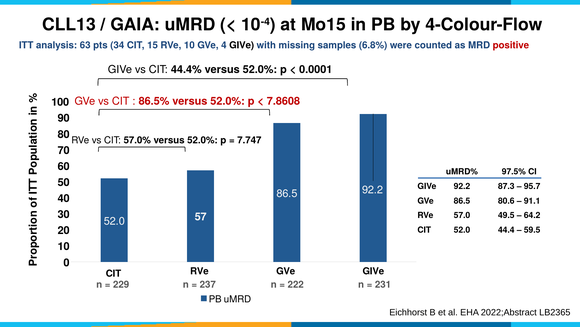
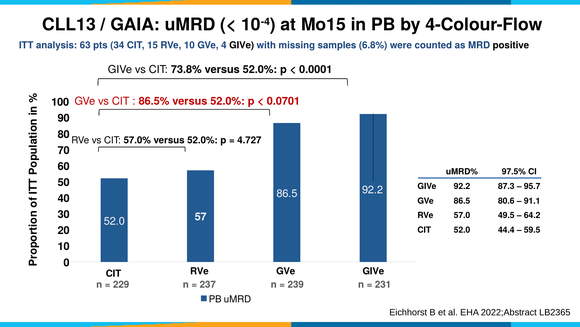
positive colour: red -> black
44.4%: 44.4% -> 73.8%
7.8608: 7.8608 -> 0.0701
7.747: 7.747 -> 4.727
222: 222 -> 239
